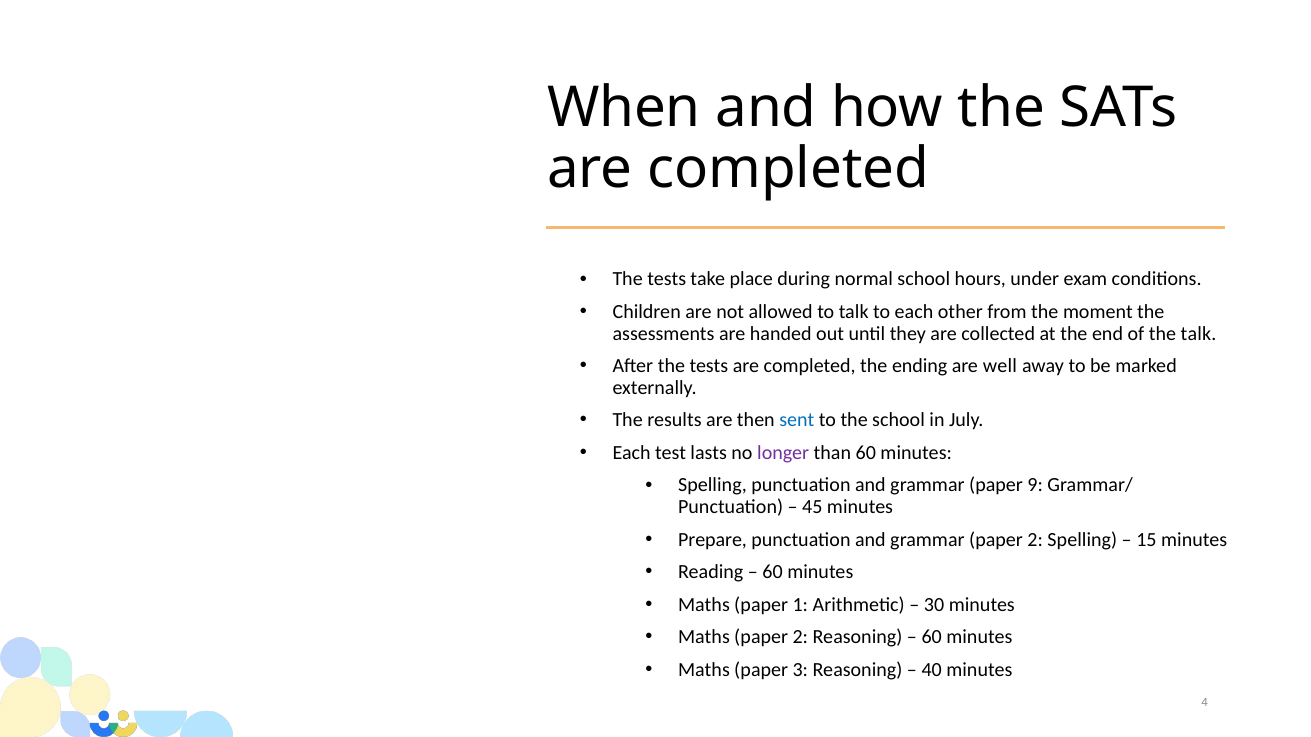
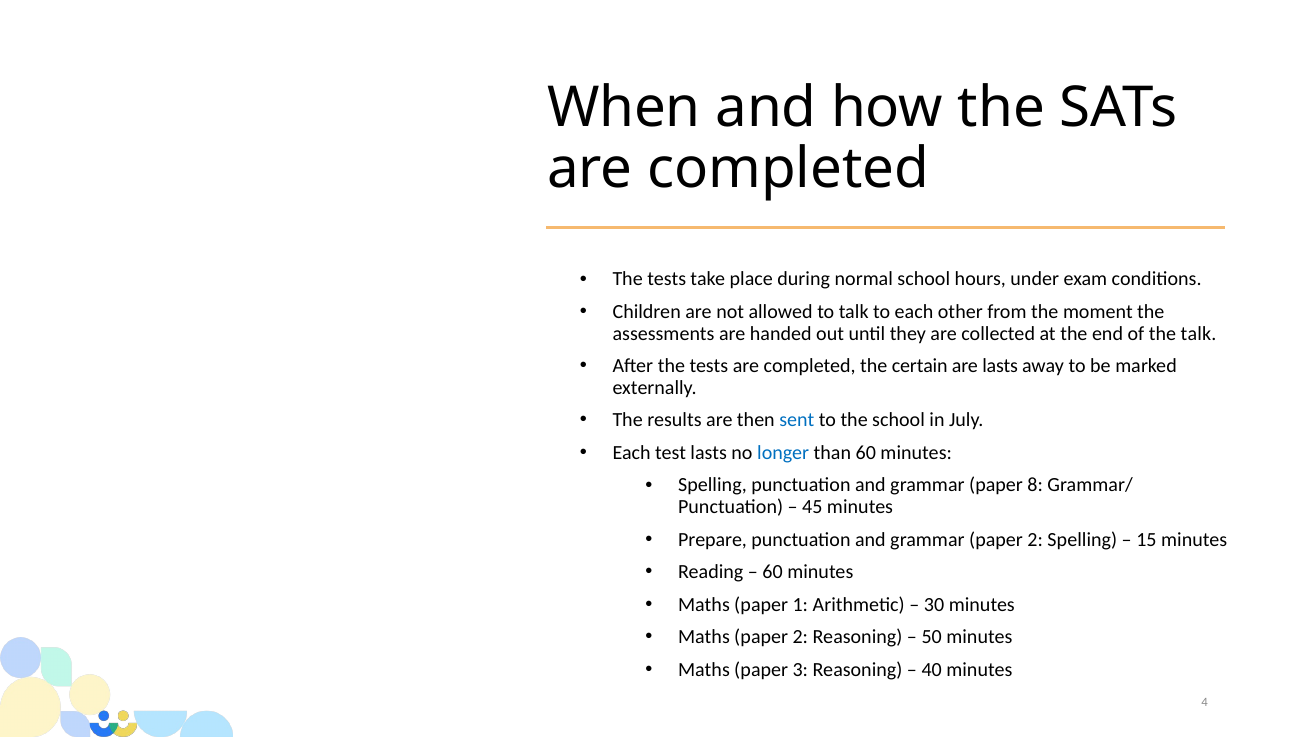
ending: ending -> certain
are well: well -> lasts
longer colour: purple -> blue
9: 9 -> 8
60 at (932, 637): 60 -> 50
